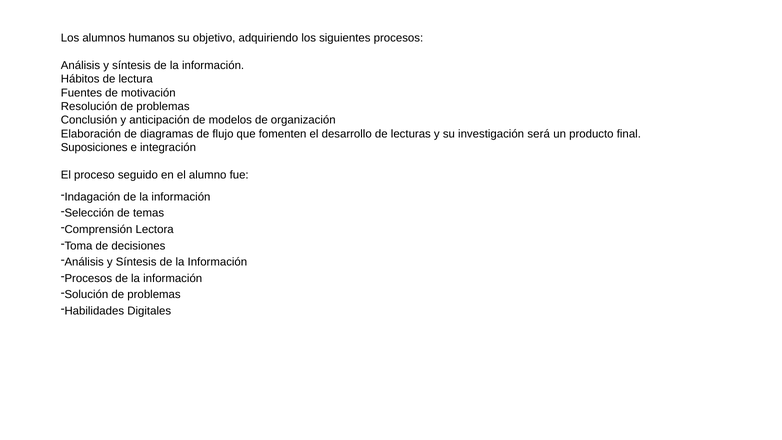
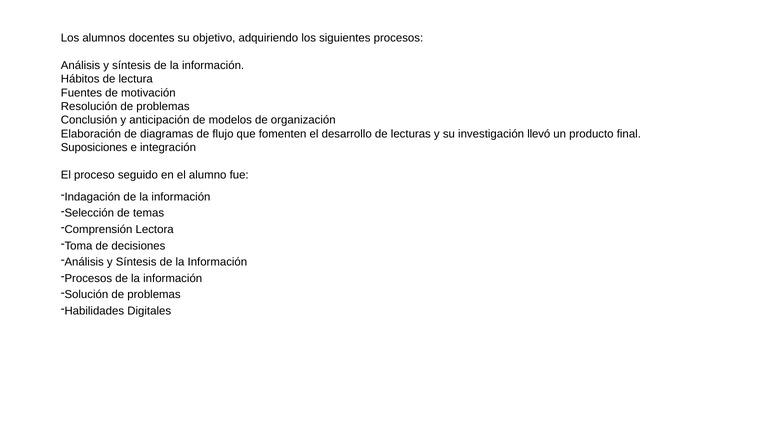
humanos: humanos -> docentes
será: será -> llevó
